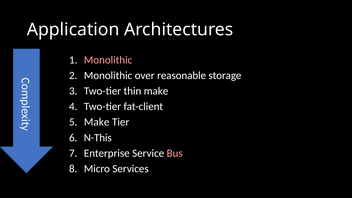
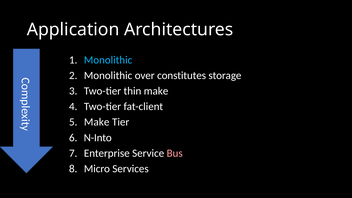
Monolithic at (108, 60) colour: pink -> light blue
reasonable: reasonable -> constitutes
N-This: N-This -> N-Into
